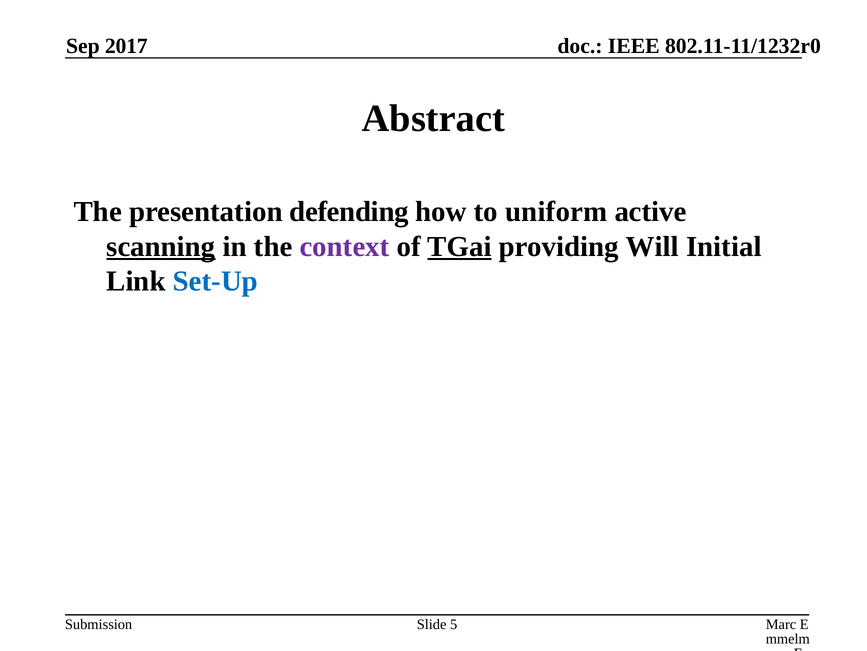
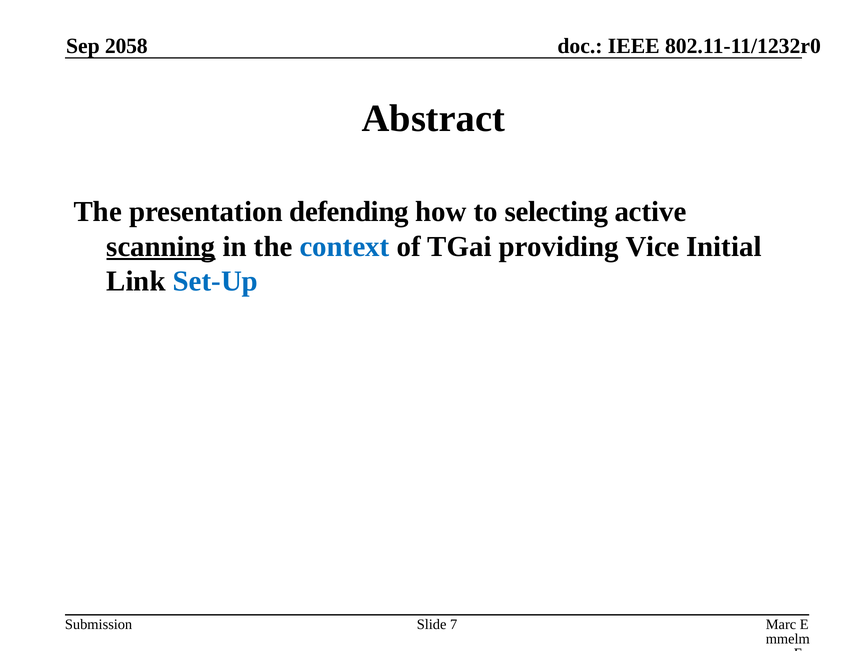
2017: 2017 -> 2058
uniform: uniform -> selecting
context colour: purple -> blue
TGai underline: present -> none
Will: Will -> Vice
5: 5 -> 7
